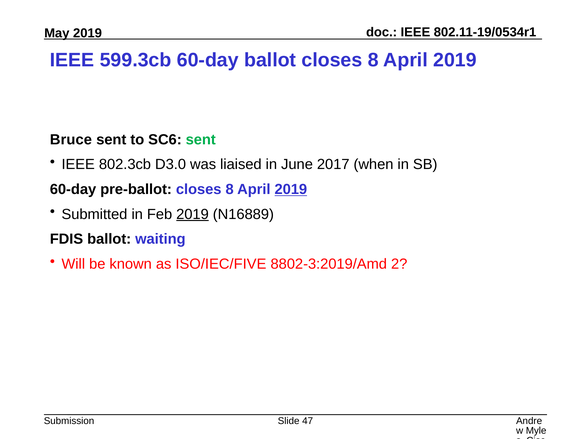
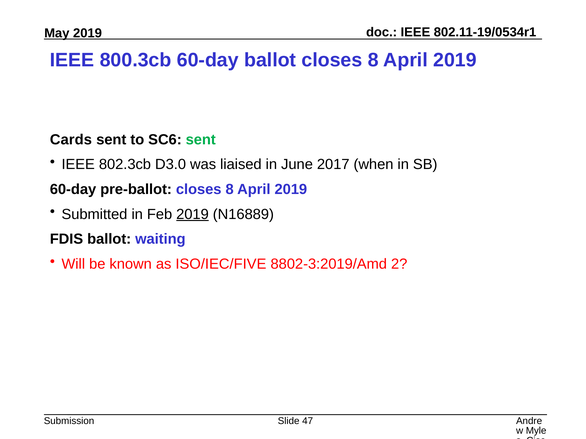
599.3cb: 599.3cb -> 800.3cb
Bruce: Bruce -> Cards
2019 at (291, 190) underline: present -> none
